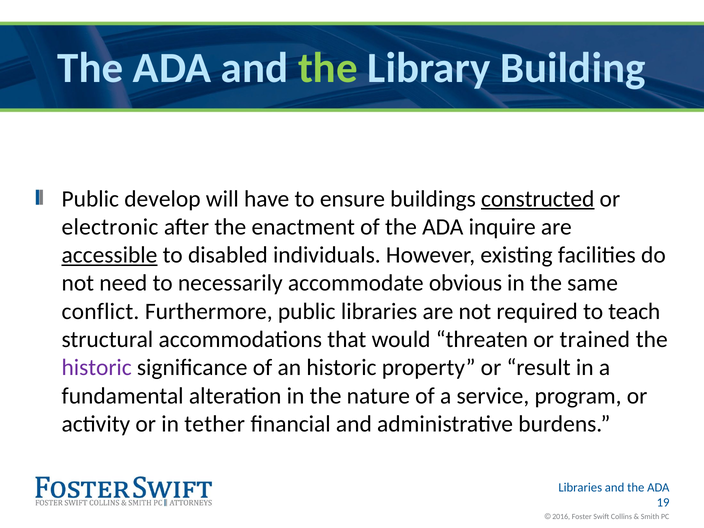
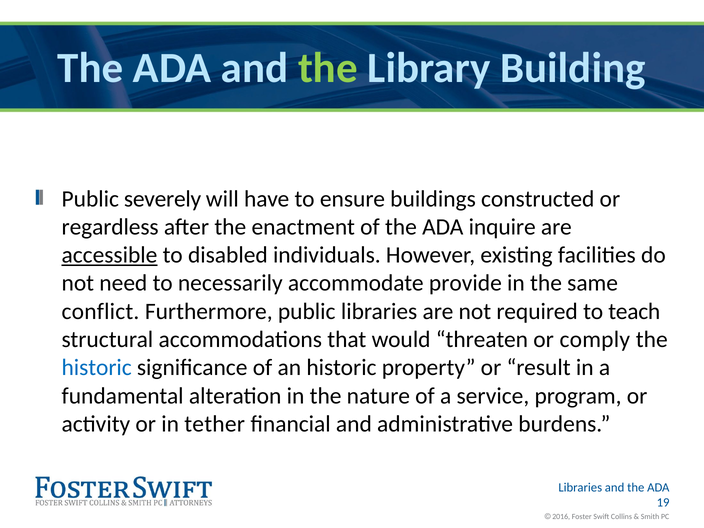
develop: develop -> severely
constructed underline: present -> none
electronic: electronic -> regardless
obvious: obvious -> provide
trained: trained -> comply
historic at (97, 368) colour: purple -> blue
